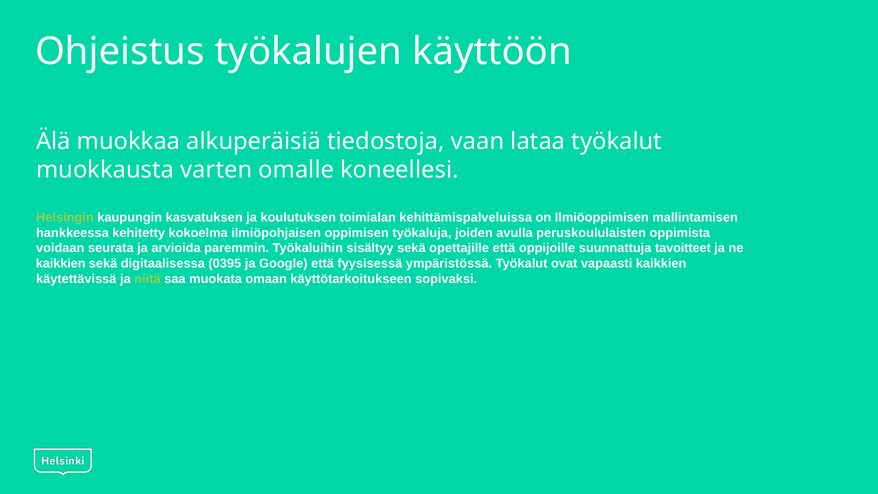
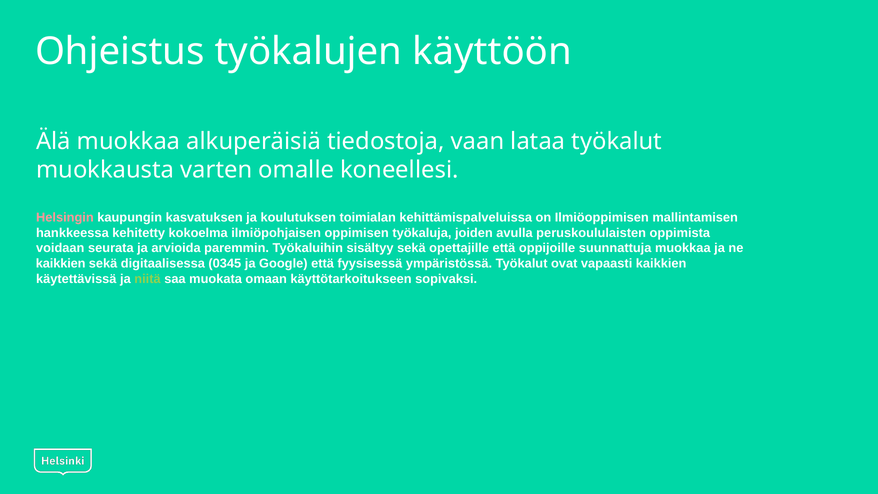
Helsingin colour: light green -> pink
suunnattuja tavoitteet: tavoitteet -> muokkaa
0395: 0395 -> 0345
